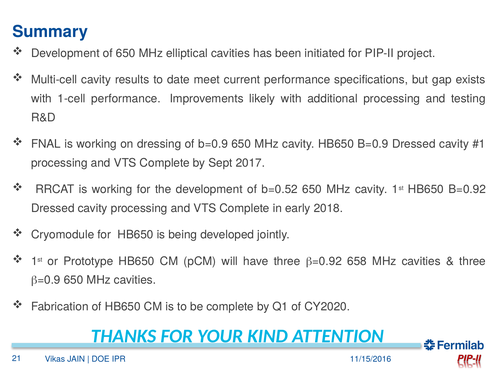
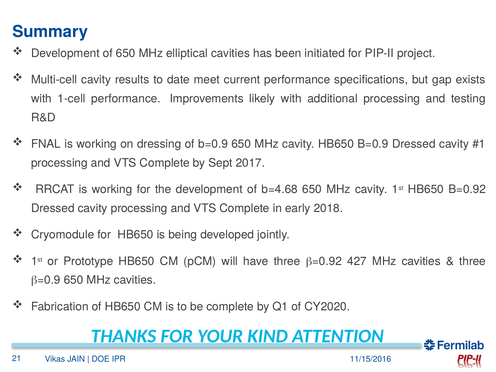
b=0.52: b=0.52 -> b=4.68
658: 658 -> 427
